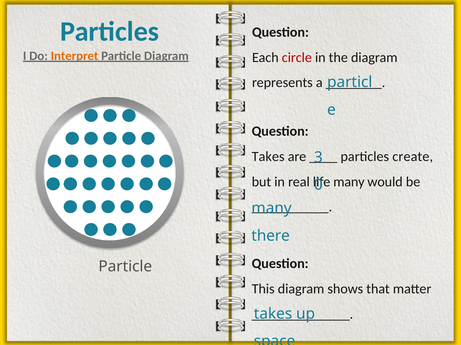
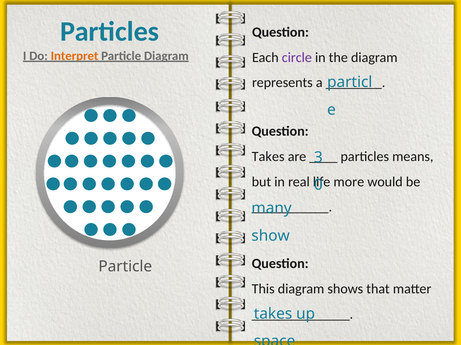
circle colour: red -> purple
create: create -> means
many at (349, 182): many -> more
there: there -> show
